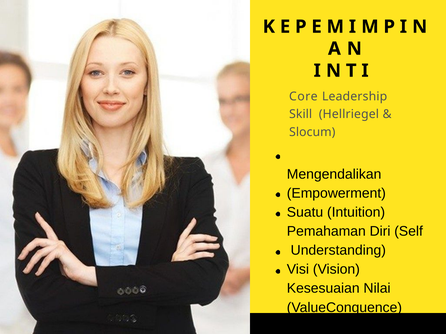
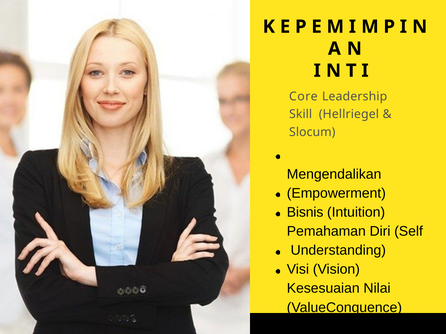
Suatu: Suatu -> Bisnis
